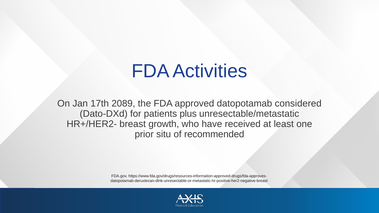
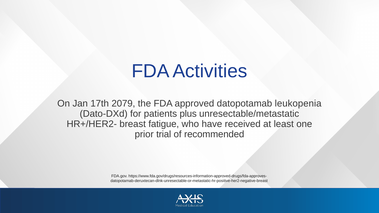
2089: 2089 -> 2079
considered: considered -> leukopenia
growth: growth -> fatigue
situ: situ -> trial
